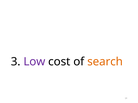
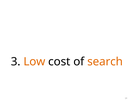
Low colour: purple -> orange
